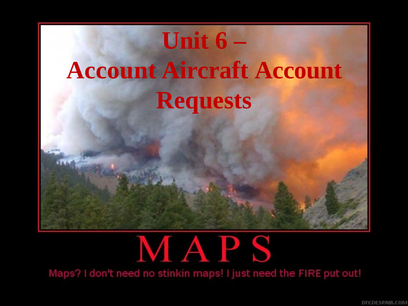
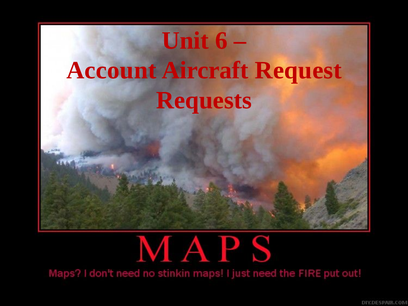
Aircraft Account: Account -> Request
